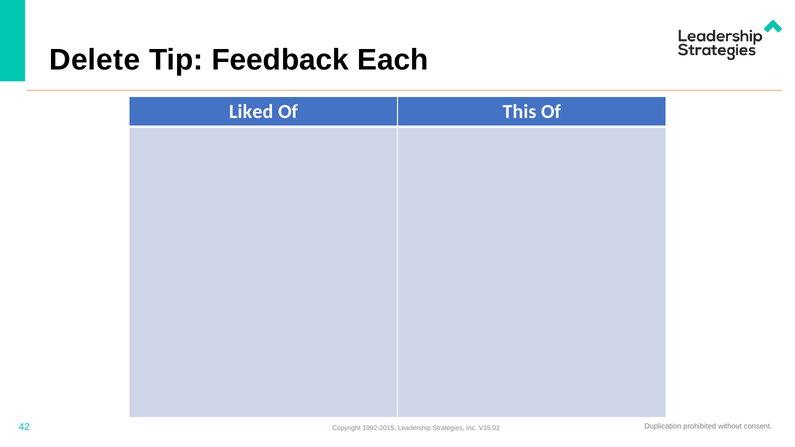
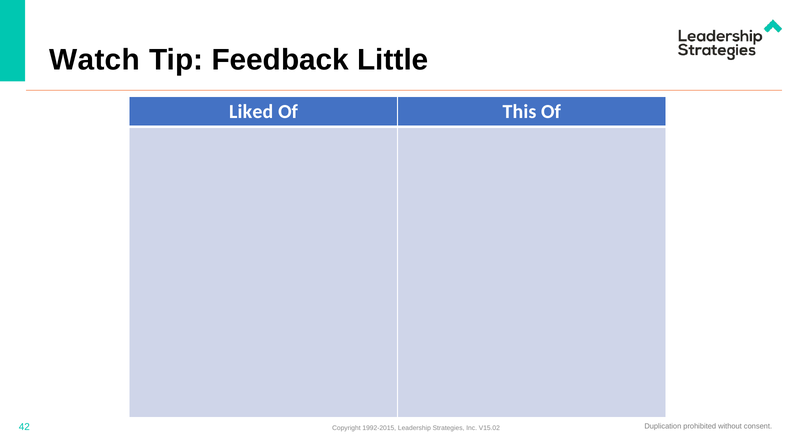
Delete: Delete -> Watch
Each: Each -> Little
